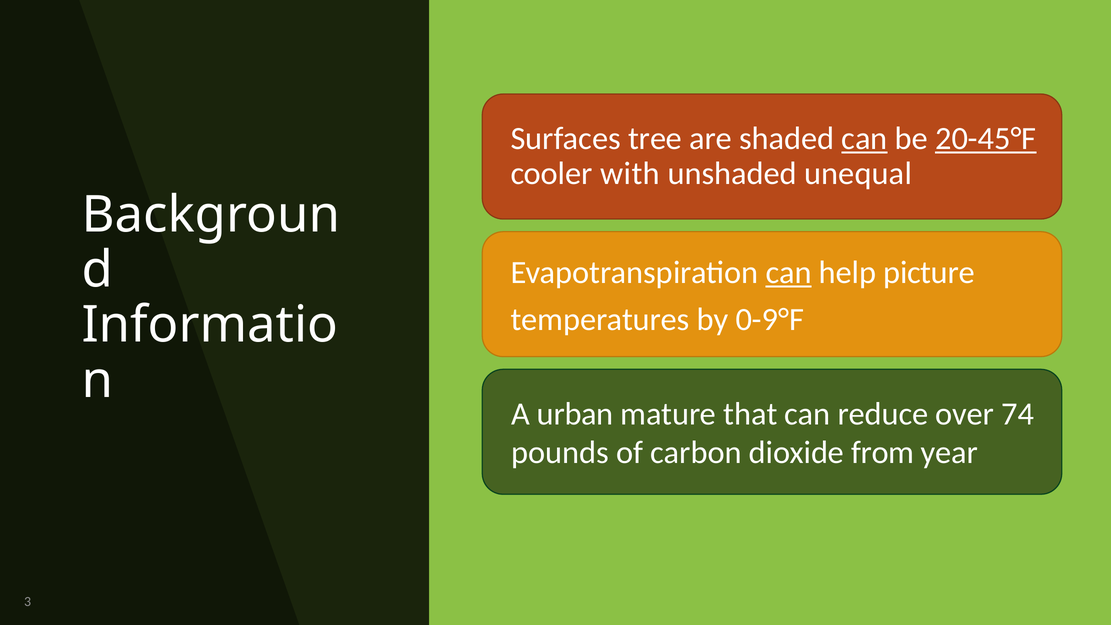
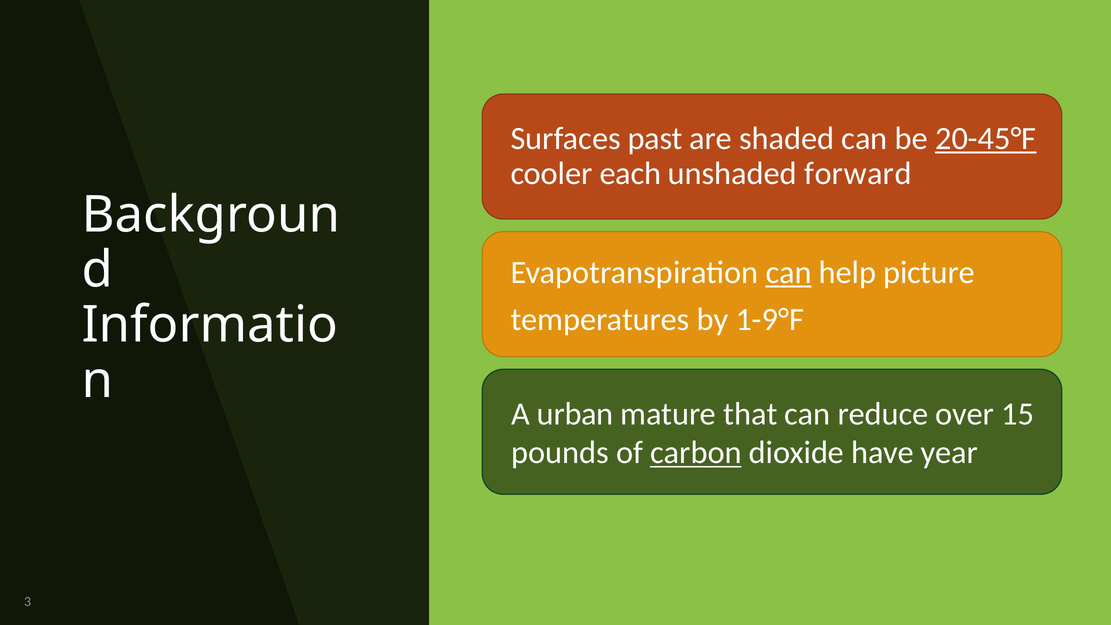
tree: tree -> past
can at (864, 138) underline: present -> none
with: with -> each
unequal: unequal -> forward
0-9°F: 0-9°F -> 1-9°F
74: 74 -> 15
carbon underline: none -> present
from: from -> have
